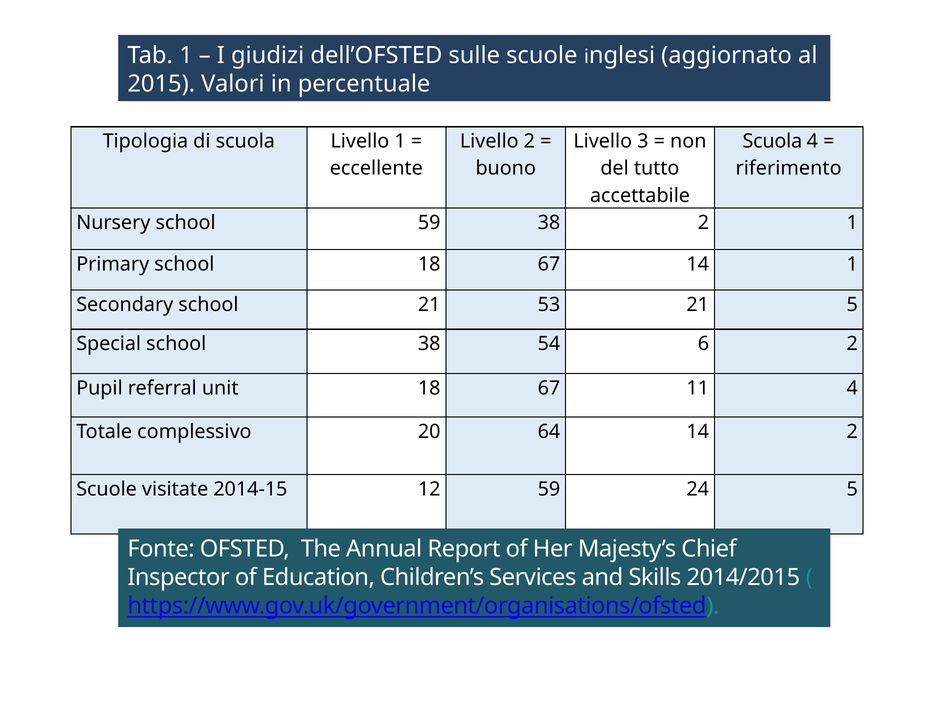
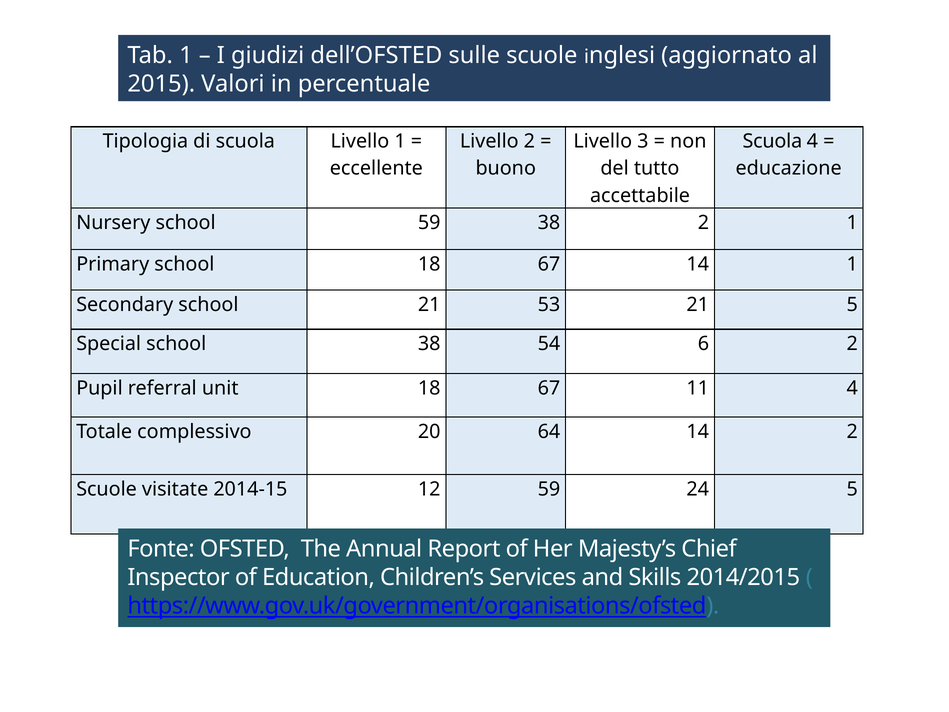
riferimento: riferimento -> educazione
